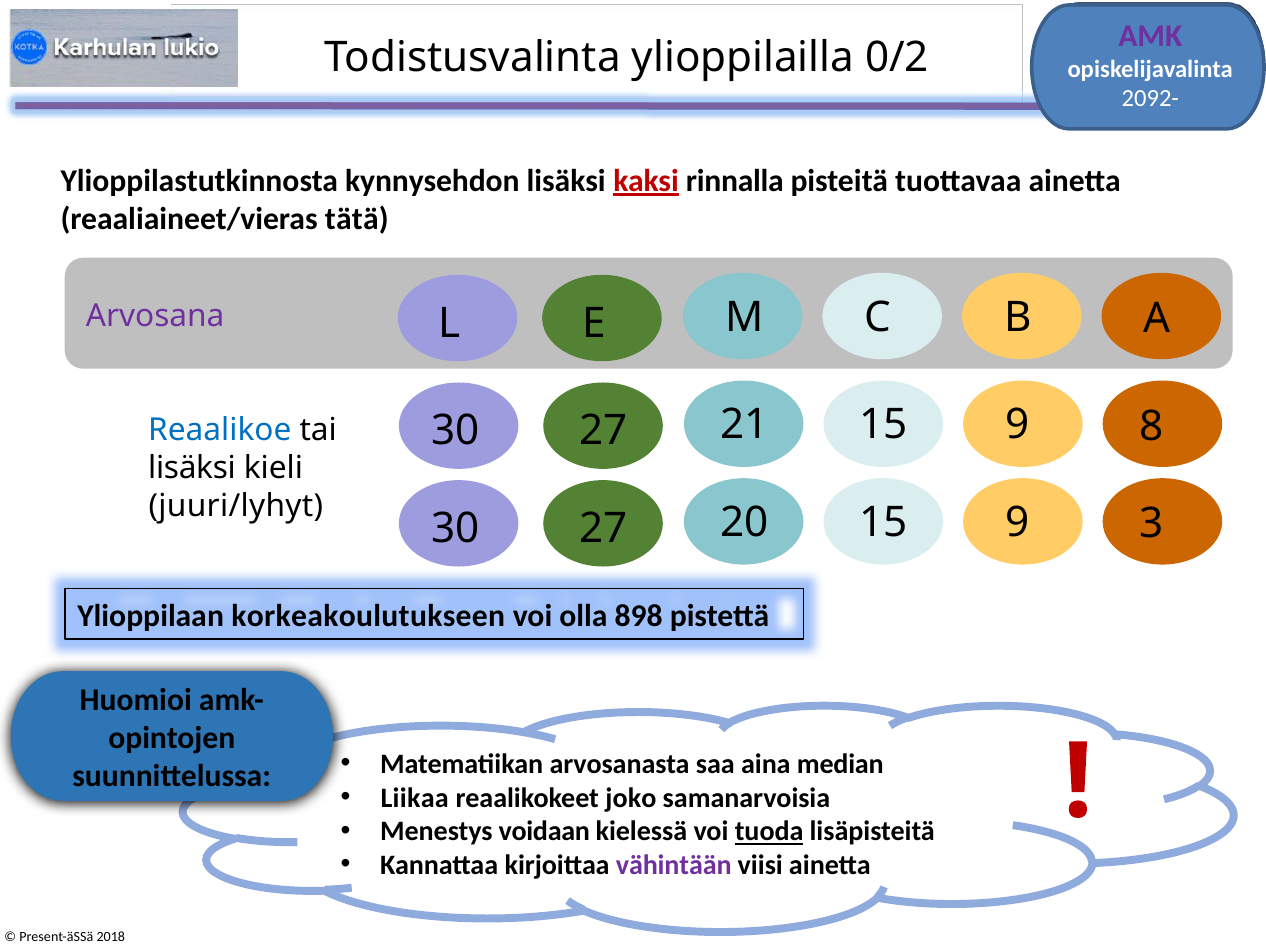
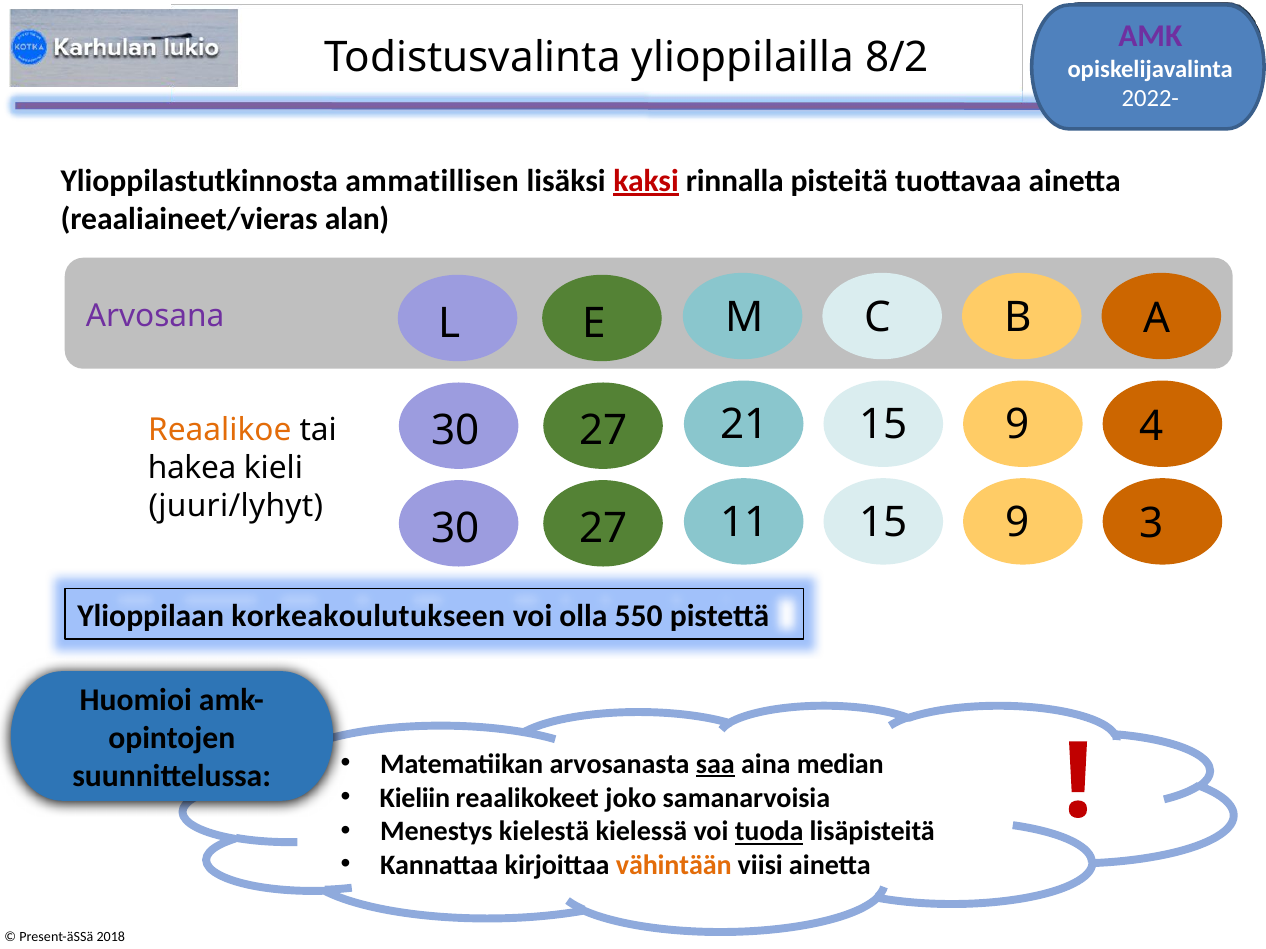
0/2: 0/2 -> 8/2
2092-: 2092- -> 2022-
kynnysehdon: kynnysehdon -> ammatillisen
reaaliaineet/vieras tätä: tätä -> alan
8: 8 -> 4
Reaalikoe colour: blue -> orange
lisäksi at (192, 469): lisäksi -> hakea
20: 20 -> 11
898: 898 -> 550
saa underline: none -> present
Liikaa: Liikaa -> Kieliin
voidaan: voidaan -> kielestä
vähintään colour: purple -> orange
